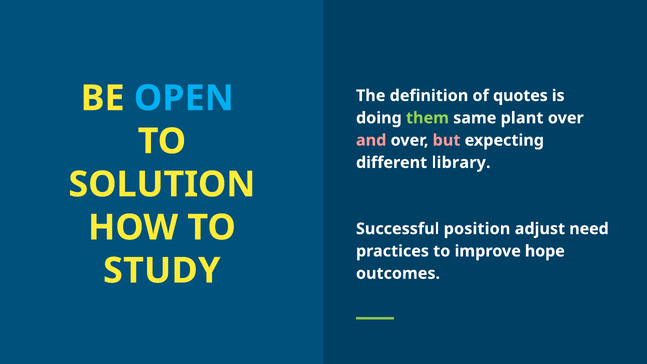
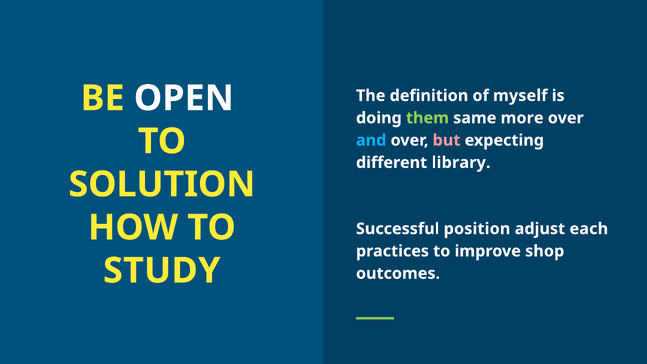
OPEN colour: light blue -> white
quotes: quotes -> myself
plant: plant -> more
and colour: pink -> light blue
need: need -> each
hope: hope -> shop
